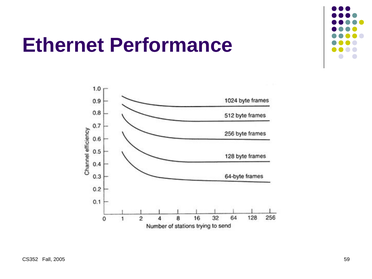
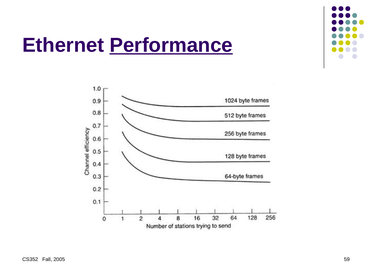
Performance underline: none -> present
